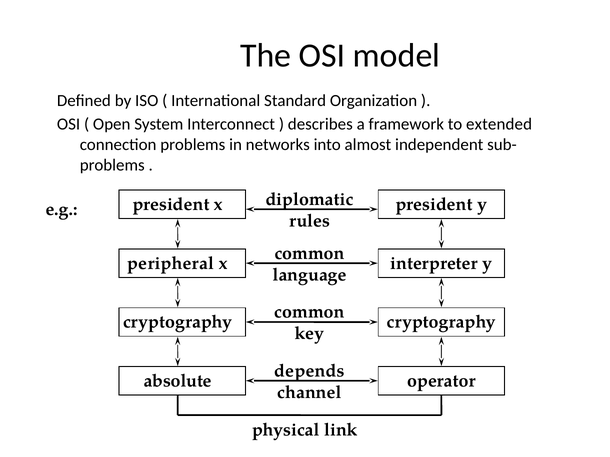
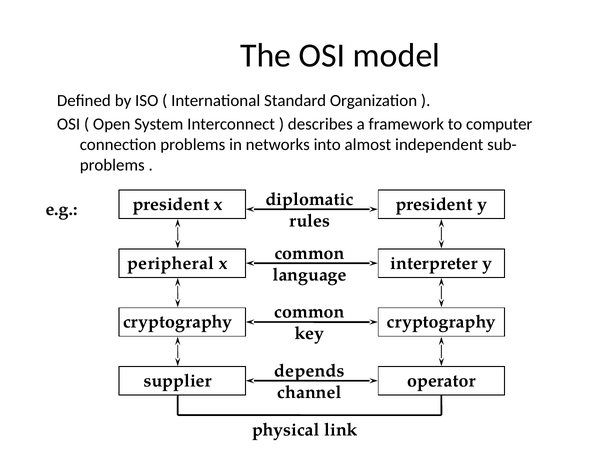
extended: extended -> computer
absolute: absolute -> supplier
